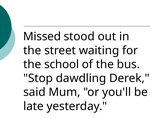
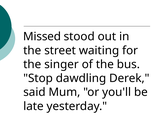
school: school -> singer
